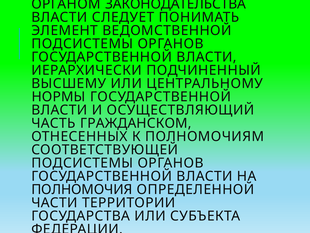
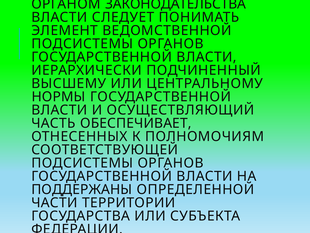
ГРАЖДАНСКОМ: ГРАЖДАНСКОМ -> ОБЕСПЕЧИВАЕТ
ПОЛНОМОЧИЯ: ПОЛНОМОЧИЯ -> ПОДДЕРЖАНЫ
